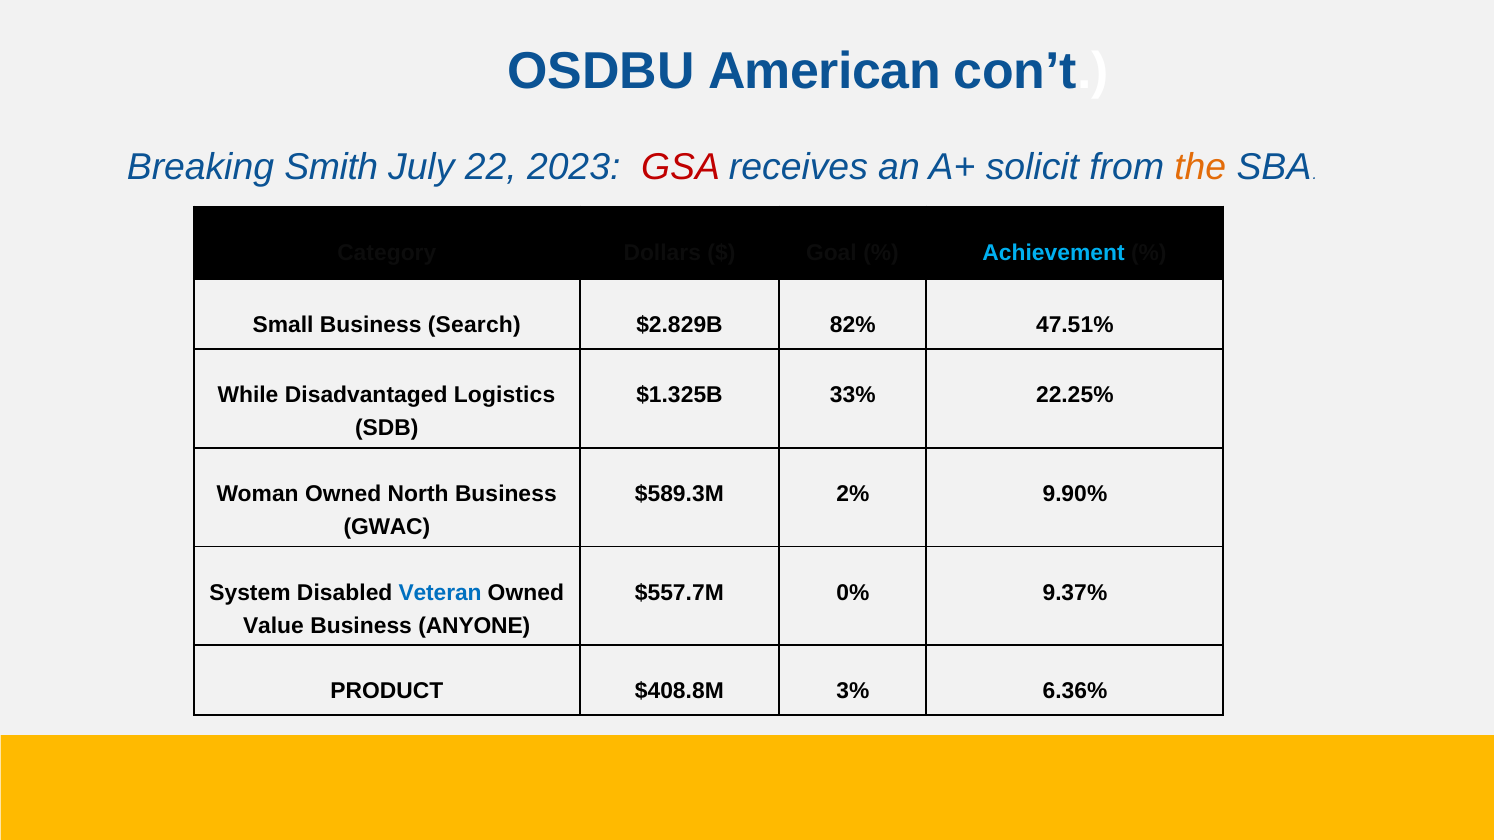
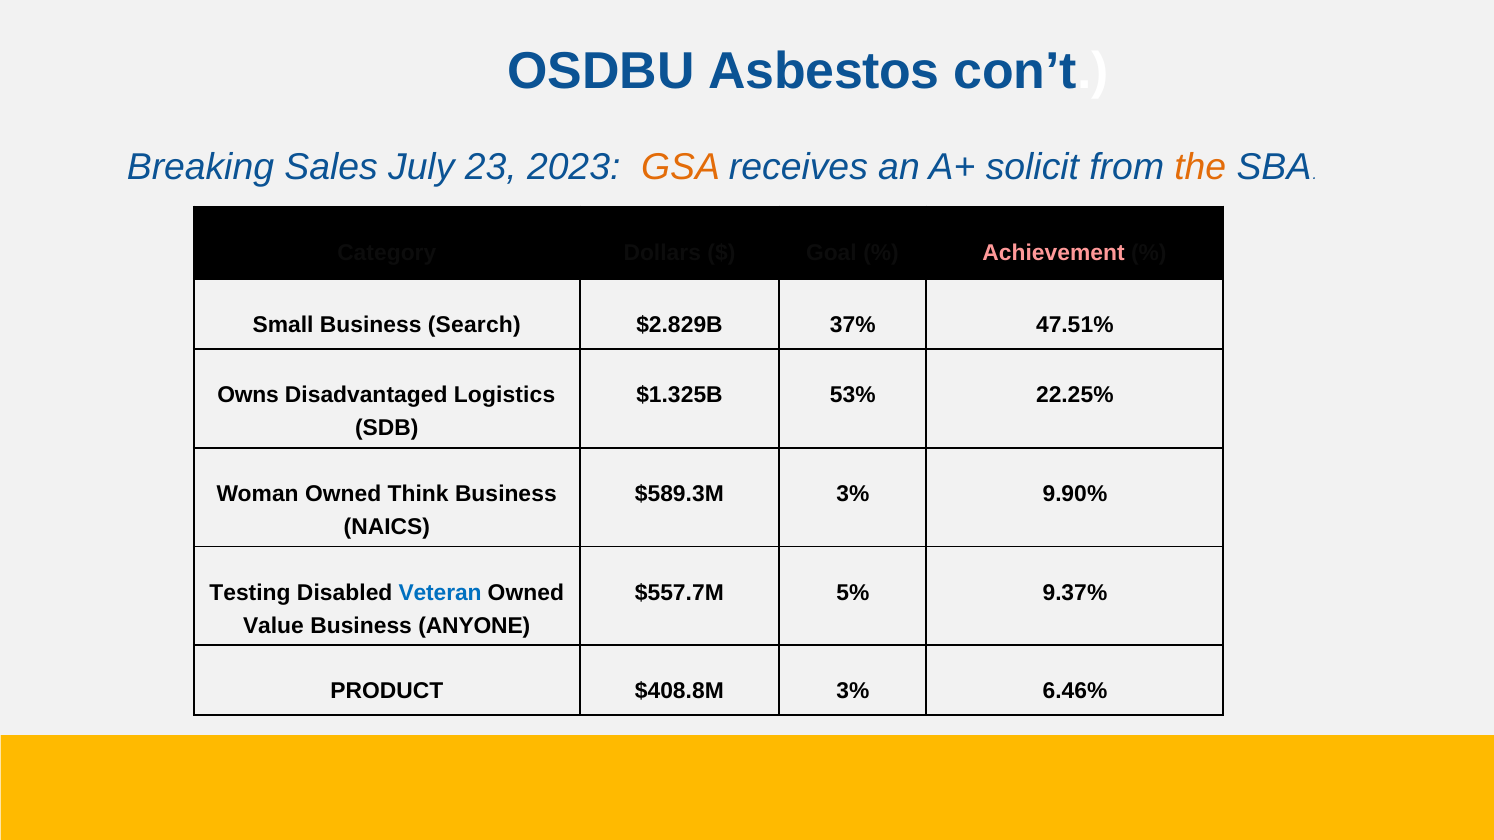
American: American -> Asbestos
Smith: Smith -> Sales
22: 22 -> 23
GSA at (680, 167) colour: red -> orange
Achievement colour: light blue -> pink
82%: 82% -> 37%
While: While -> Owns
33%: 33% -> 53%
North: North -> Think
$589.3M 2%: 2% -> 3%
GWAC: GWAC -> NAICS
System: System -> Testing
0%: 0% -> 5%
6.36%: 6.36% -> 6.46%
